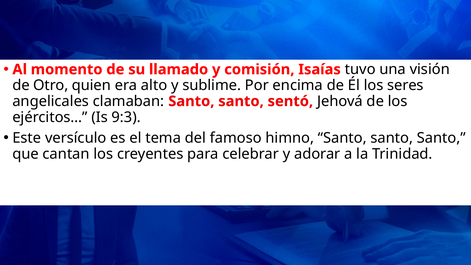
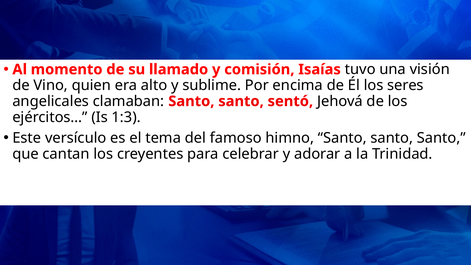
Otro: Otro -> Vino
9:3: 9:3 -> 1:3
